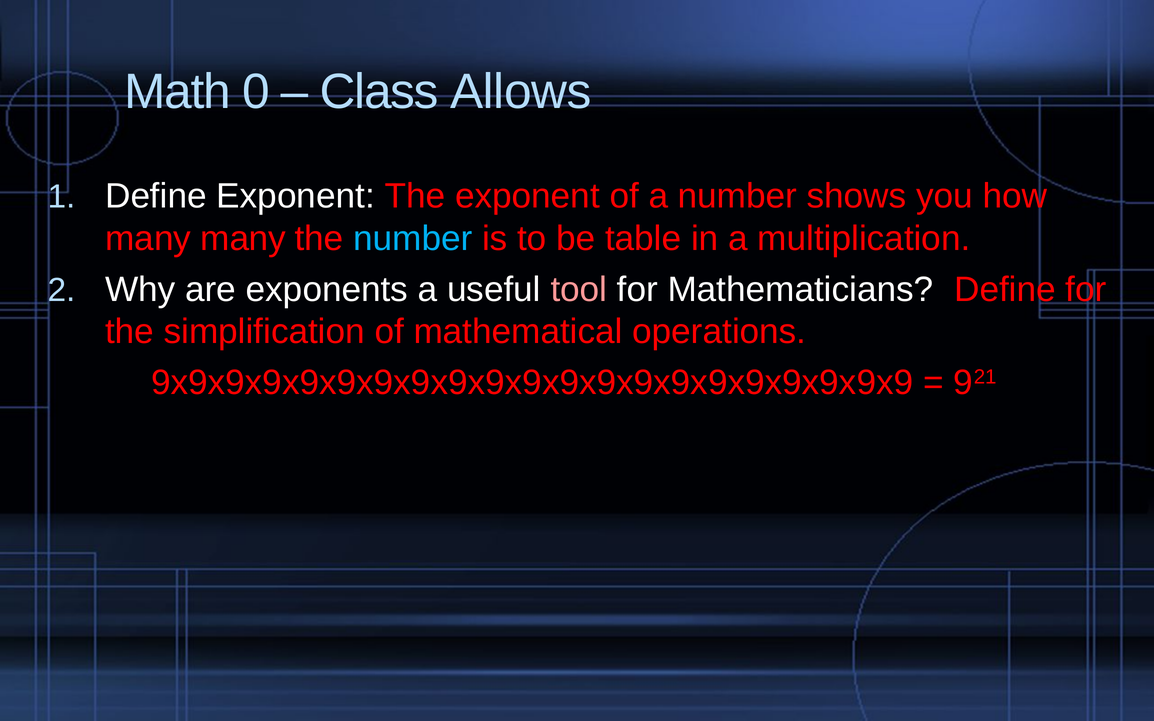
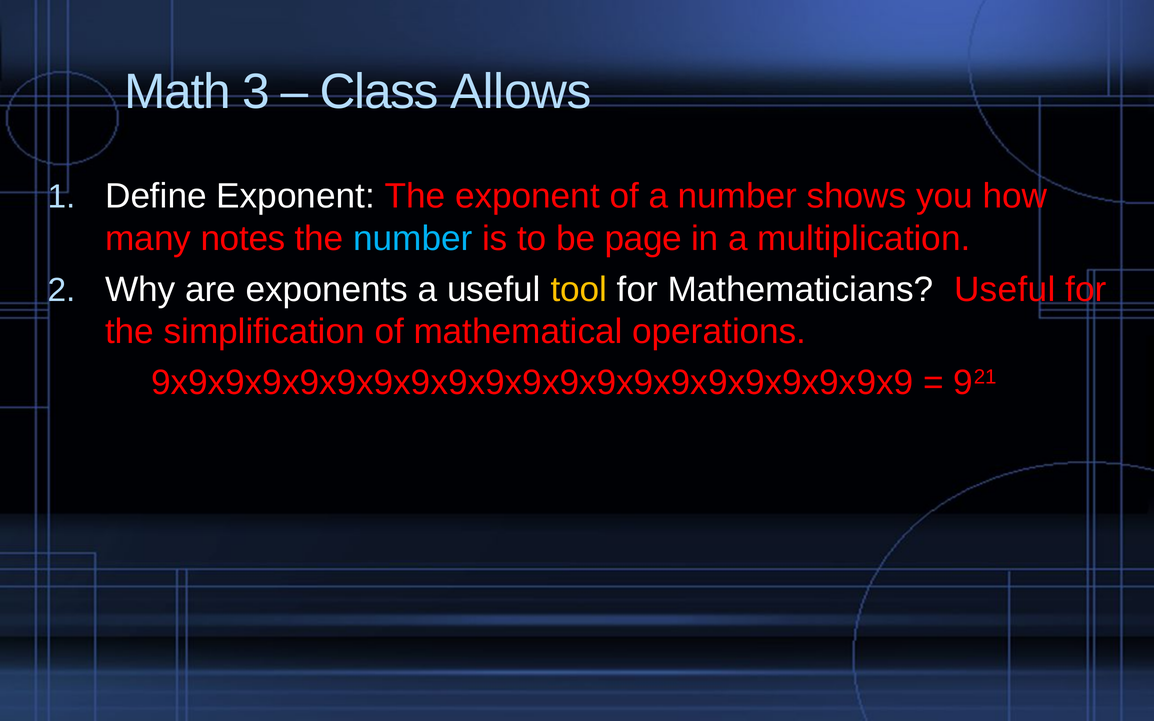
0: 0 -> 3
many many: many -> notes
table: table -> page
tool colour: pink -> yellow
Mathematicians Define: Define -> Useful
